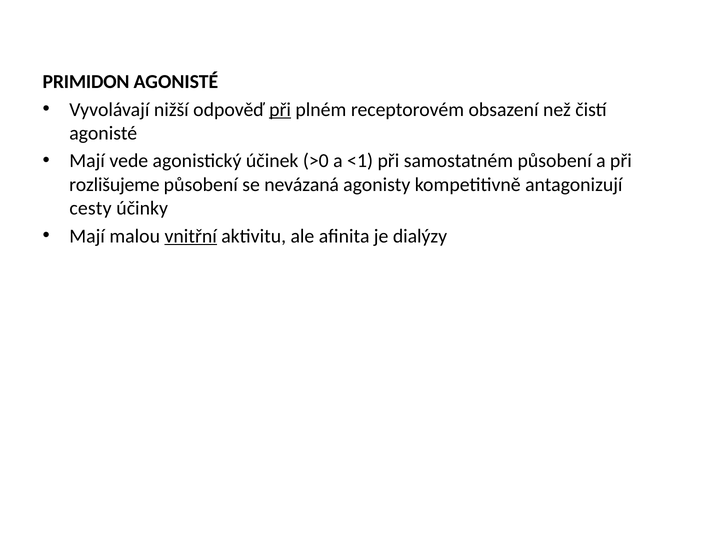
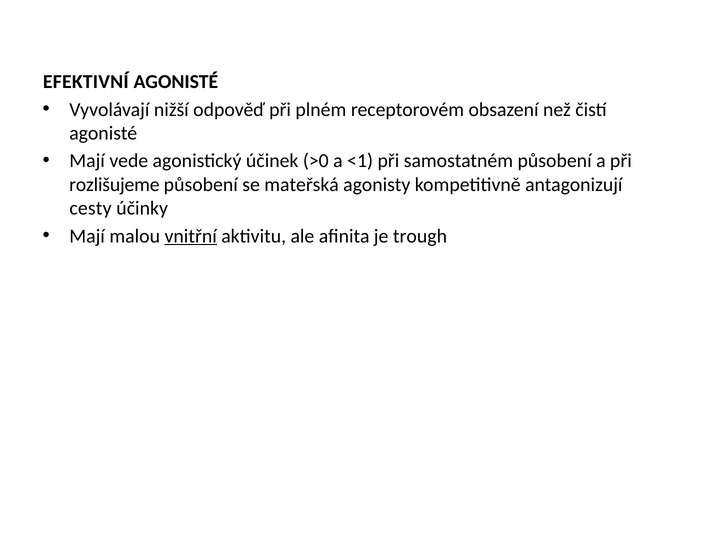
PRIMIDON: PRIMIDON -> EFEKTIVNÍ
při at (280, 110) underline: present -> none
nevázaná: nevázaná -> mateřská
dialýzy: dialýzy -> trough
